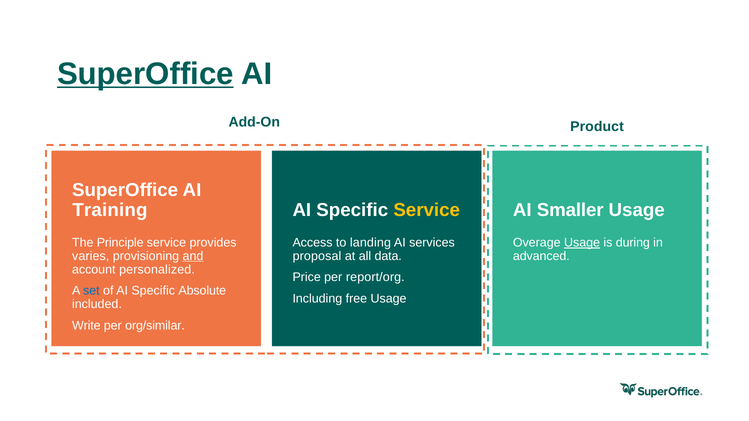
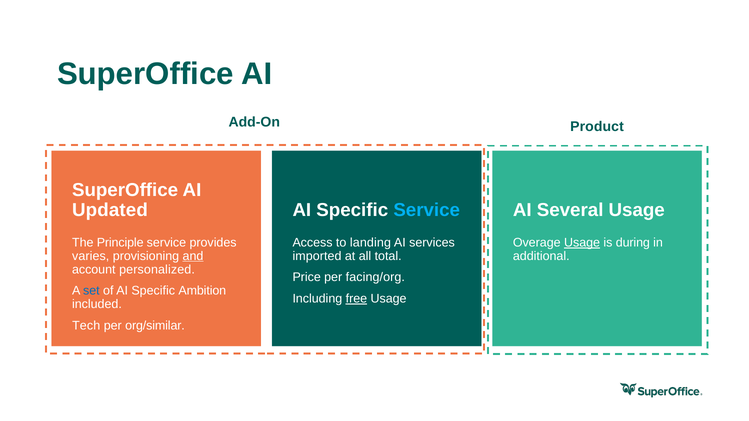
SuperOffice at (145, 74) underline: present -> none
Training: Training -> Updated
Service at (427, 210) colour: yellow -> light blue
Smaller: Smaller -> Several
proposal: proposal -> imported
data: data -> total
advanced: advanced -> additional
report/org: report/org -> facing/org
Absolute: Absolute -> Ambition
free underline: none -> present
Write: Write -> Tech
